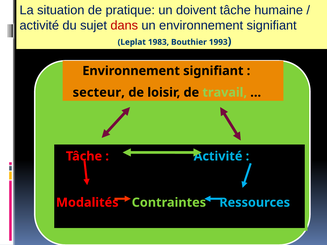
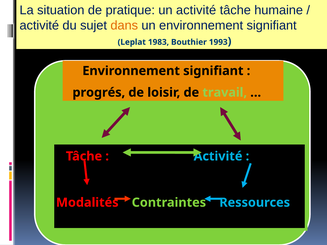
un doivent: doivent -> activité
dans colour: red -> orange
secteur: secteur -> progrés
